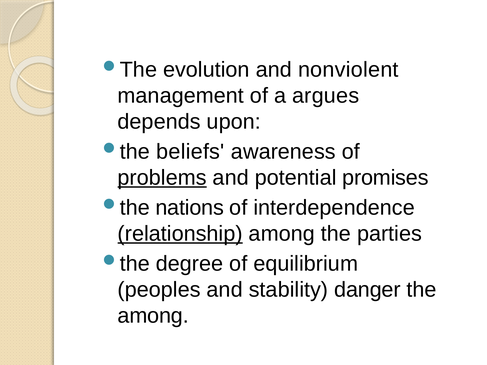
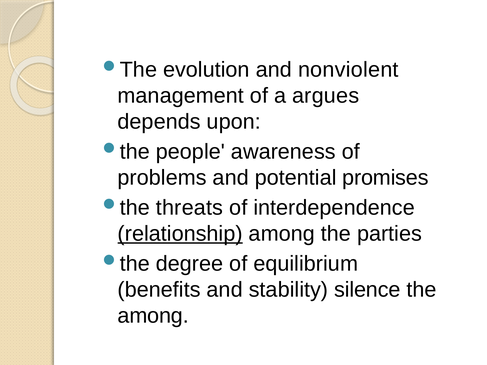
beliefs: beliefs -> people
problems underline: present -> none
nations: nations -> threats
peoples: peoples -> benefits
danger: danger -> silence
